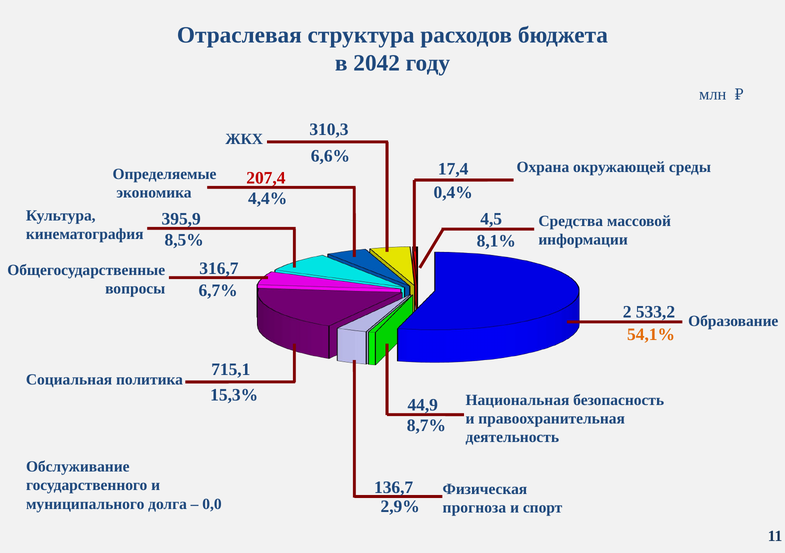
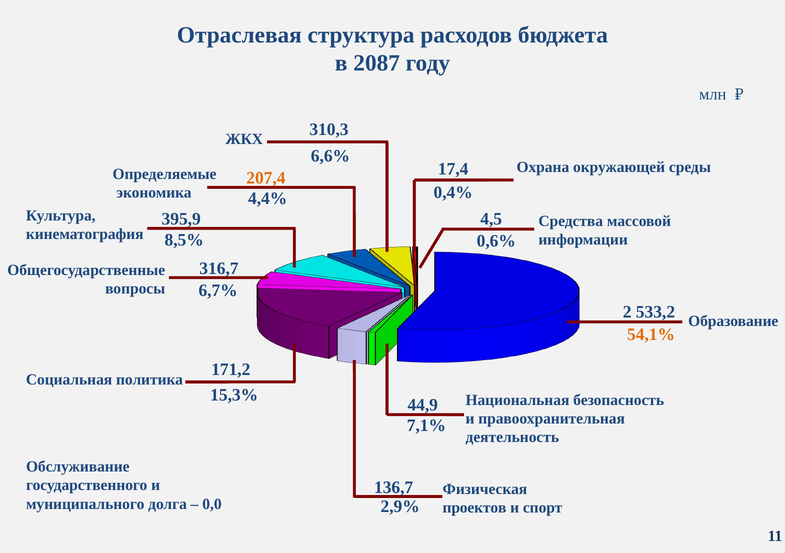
2042: 2042 -> 2087
207,4 colour: red -> orange
8,1%: 8,1% -> 0,6%
715,1: 715,1 -> 171,2
8,7%: 8,7% -> 7,1%
прогноза: прогноза -> проектов
